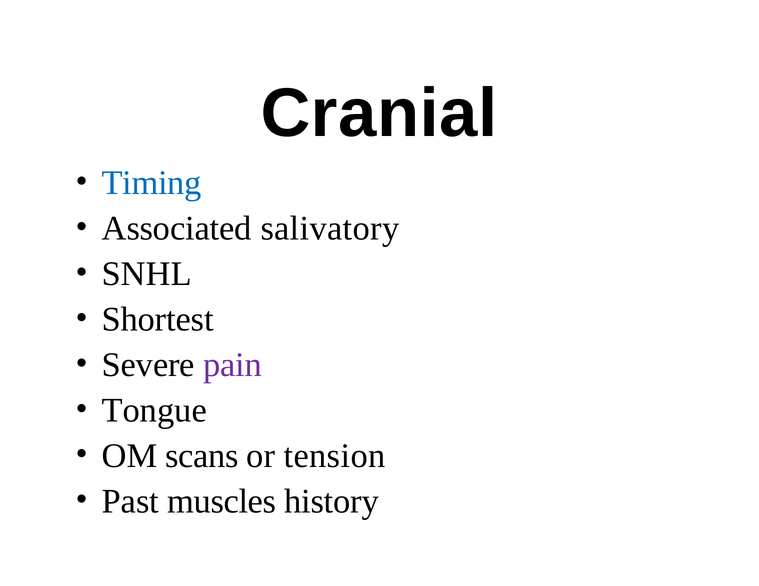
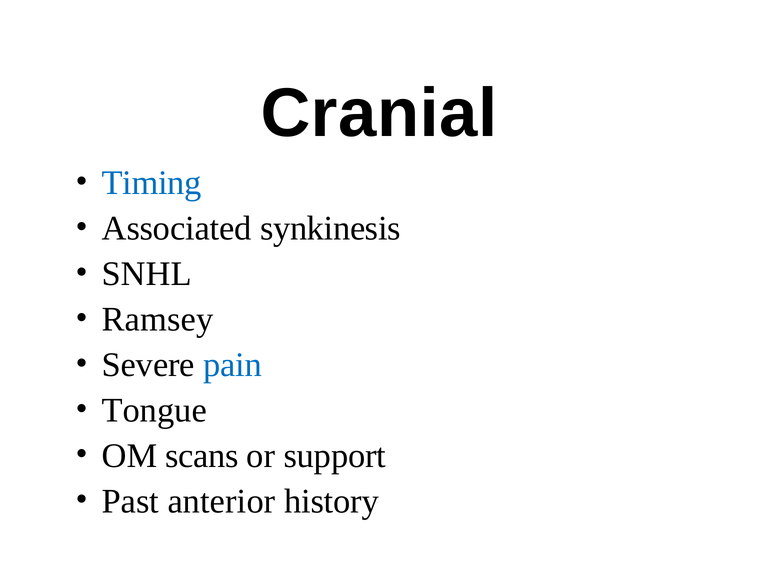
salivatory: salivatory -> synkinesis
Shortest: Shortest -> Ramsey
pain colour: purple -> blue
tension: tension -> support
muscles: muscles -> anterior
